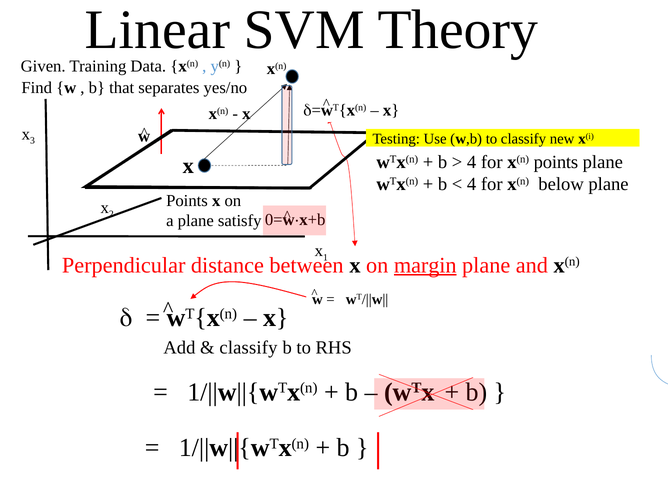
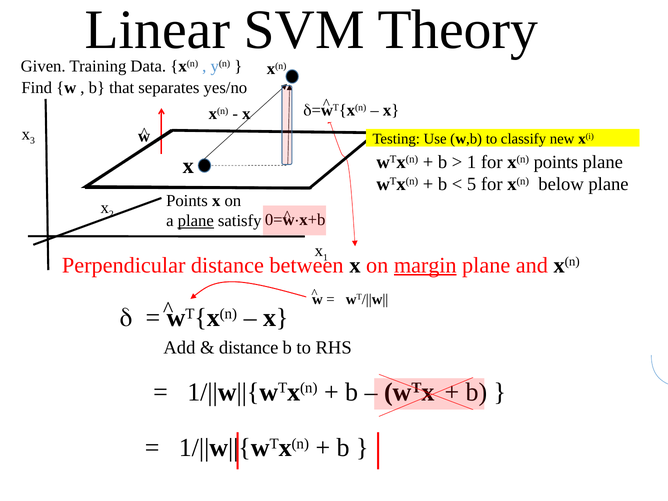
4 at (472, 162): 4 -> 1
4 at (472, 184): 4 -> 5
plane at (196, 221) underline: none -> present
classify at (248, 348): classify -> distance
